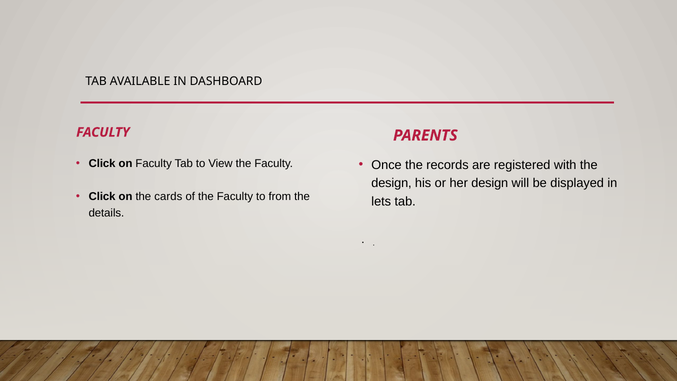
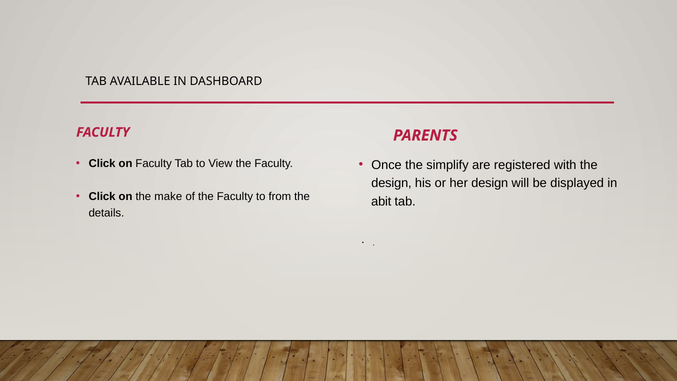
records: records -> simplify
cards: cards -> make
lets: lets -> abit
